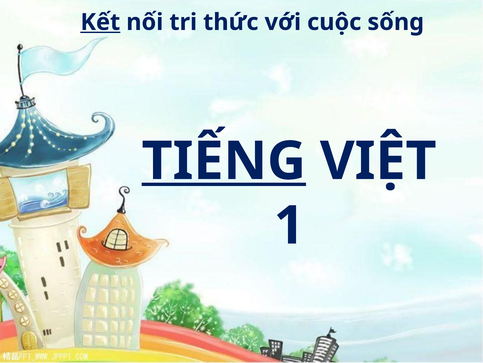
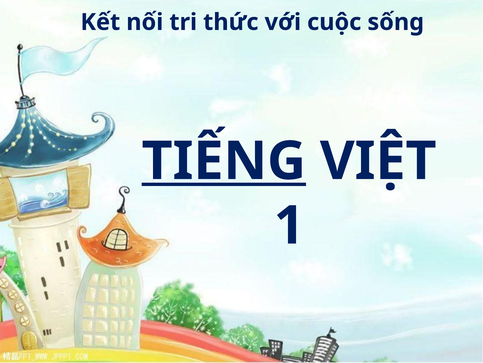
Kết underline: present -> none
